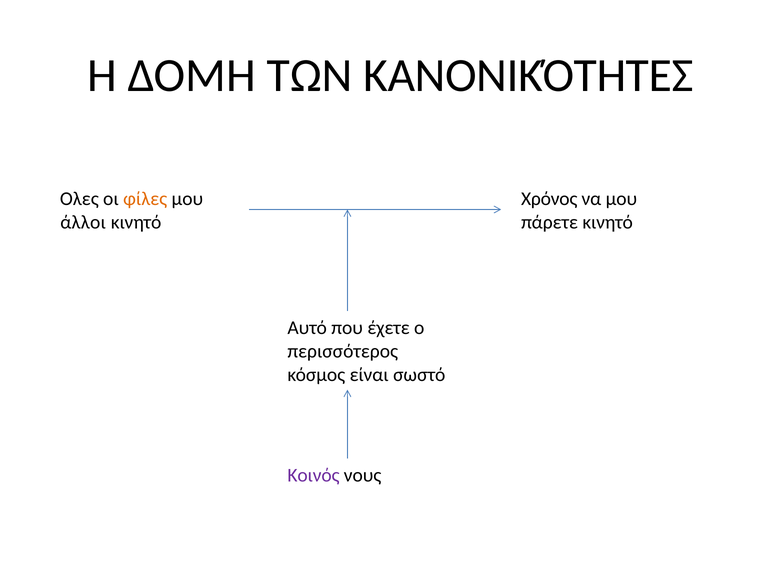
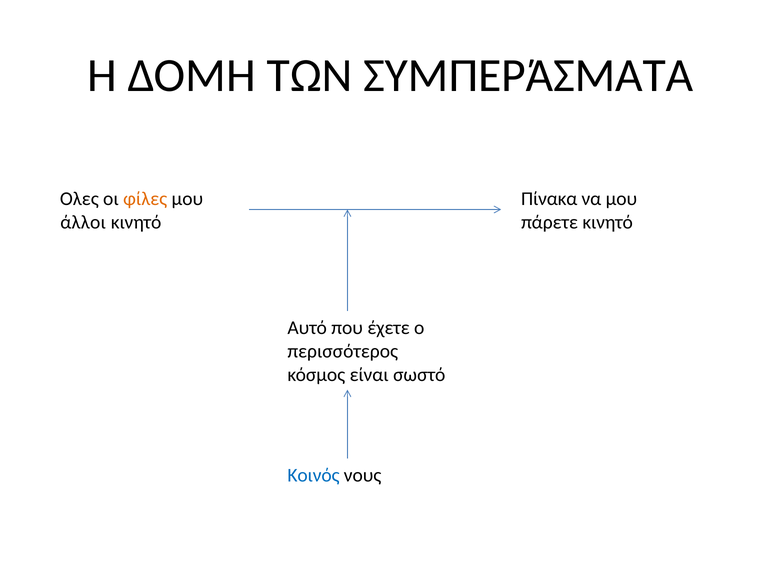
ΚΑΝΟΝΙΚΌΤΗΤΕΣ: ΚΑΝΟΝΙΚΌΤΗΤΕΣ -> ΣΥΜΠΕΡΆΣΜΑΤΑ
Χρόνος: Χρόνος -> Πίνακα
Κοινός colour: purple -> blue
